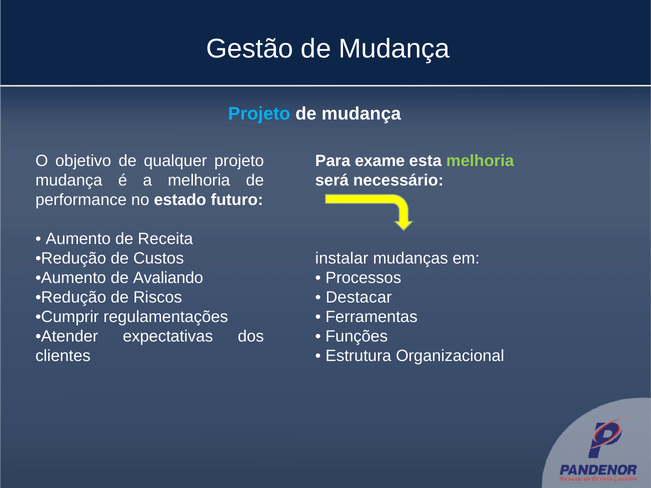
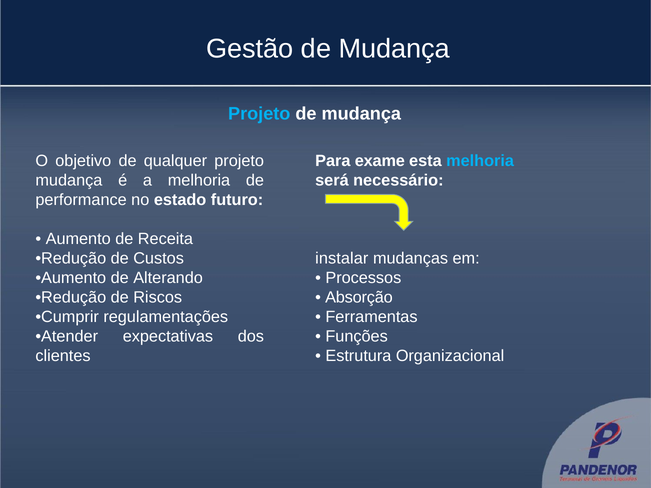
melhoria at (480, 161) colour: light green -> light blue
Avaliando: Avaliando -> Alterando
Destacar: Destacar -> Absorção
